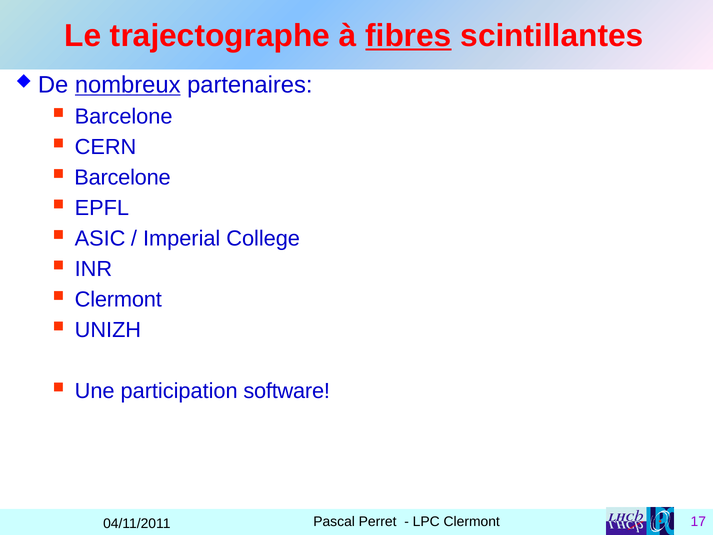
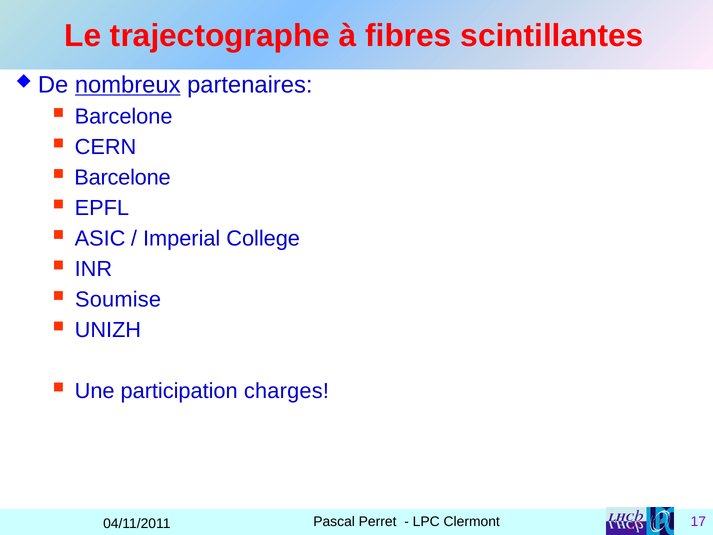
fibres underline: present -> none
Clermont at (118, 299): Clermont -> Soumise
software: software -> charges
